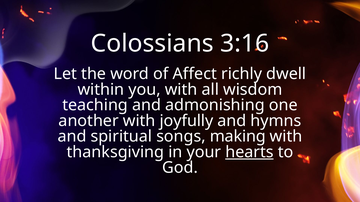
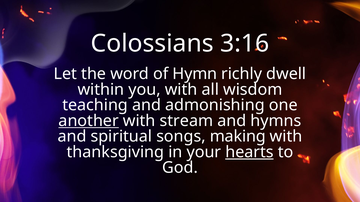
Affect: Affect -> Hymn
another underline: none -> present
joyfully: joyfully -> stream
